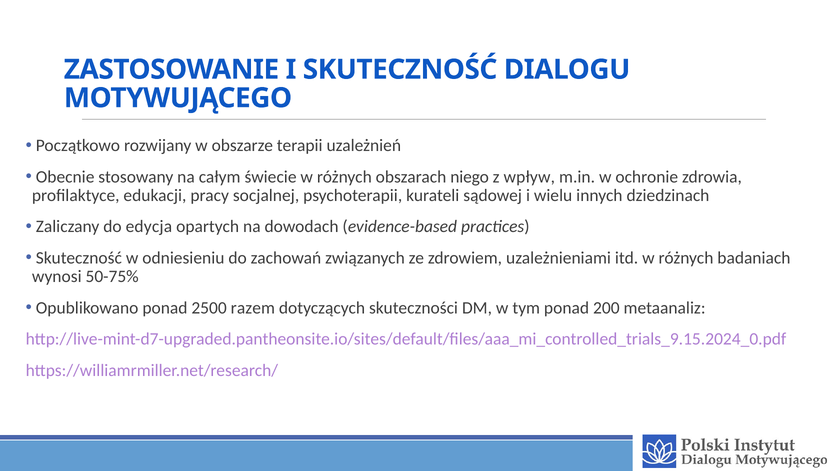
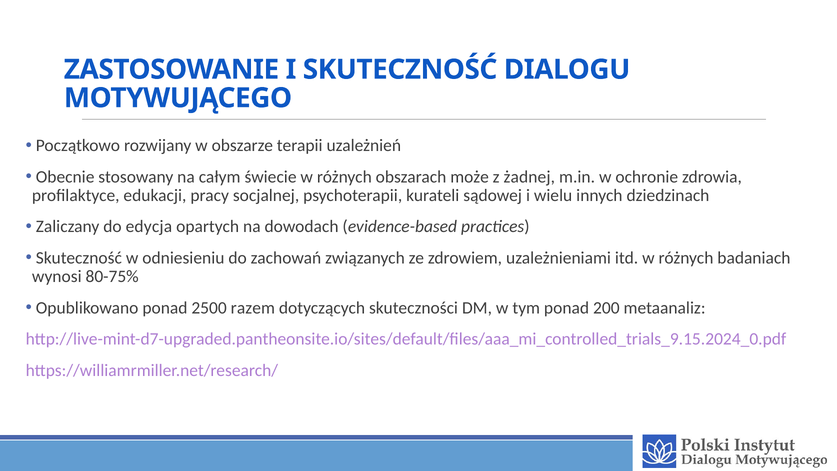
niego: niego -> może
wpływ: wpływ -> żadnej
50-75%: 50-75% -> 80-75%
